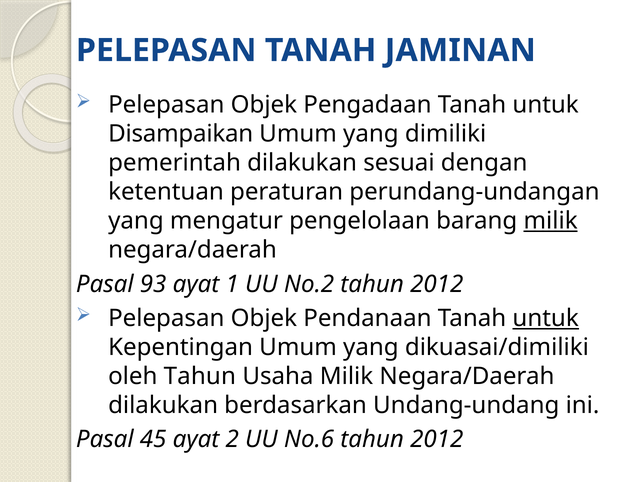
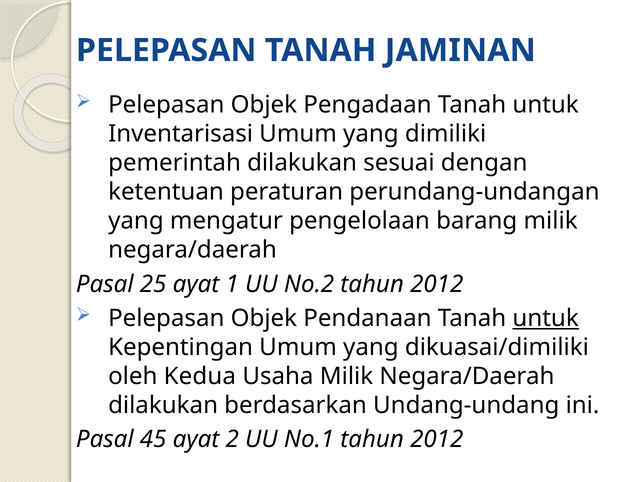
Disampaikan: Disampaikan -> Inventarisasi
milik at (551, 221) underline: present -> none
93: 93 -> 25
oleh Tahun: Tahun -> Kedua
No.6: No.6 -> No.1
